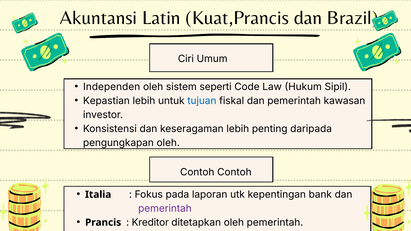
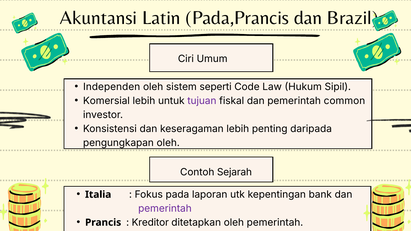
Kuat,Prancis: Kuat,Prancis -> Pada,Prancis
Kepastian: Kepastian -> Komersial
tujuan colour: blue -> purple
kawasan: kawasan -> common
Contoh Contoh: Contoh -> Sejarah
